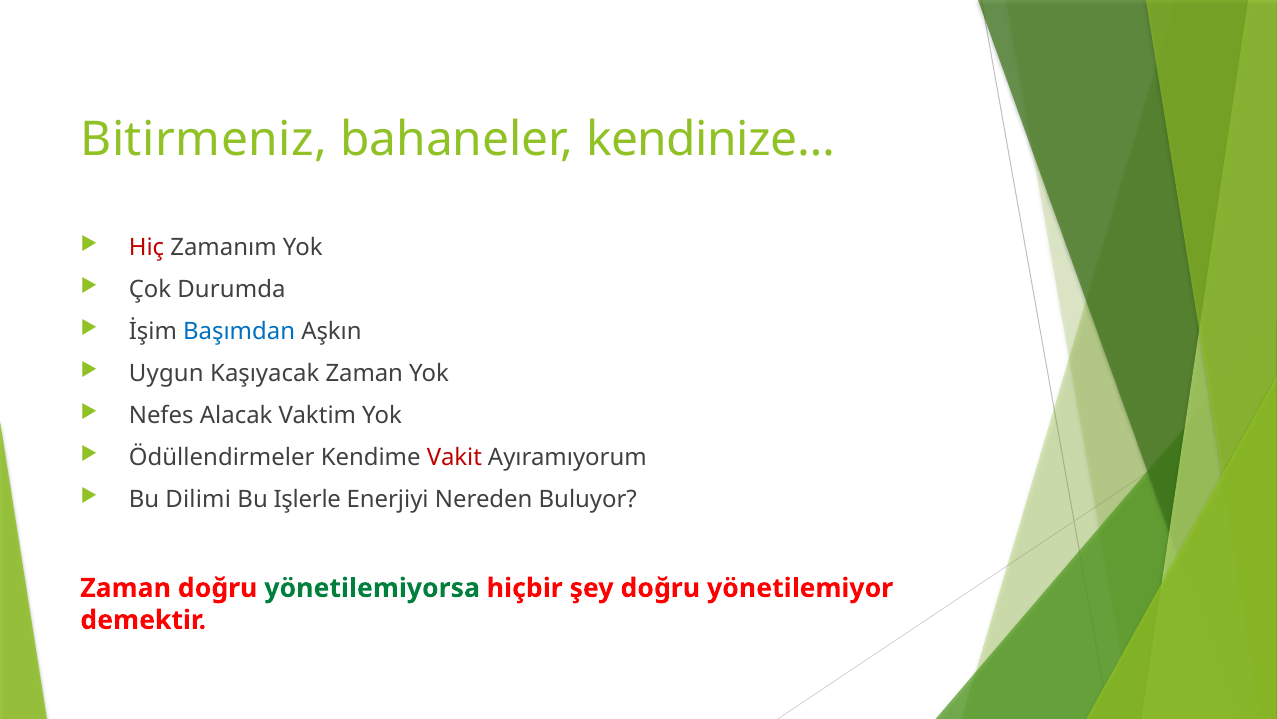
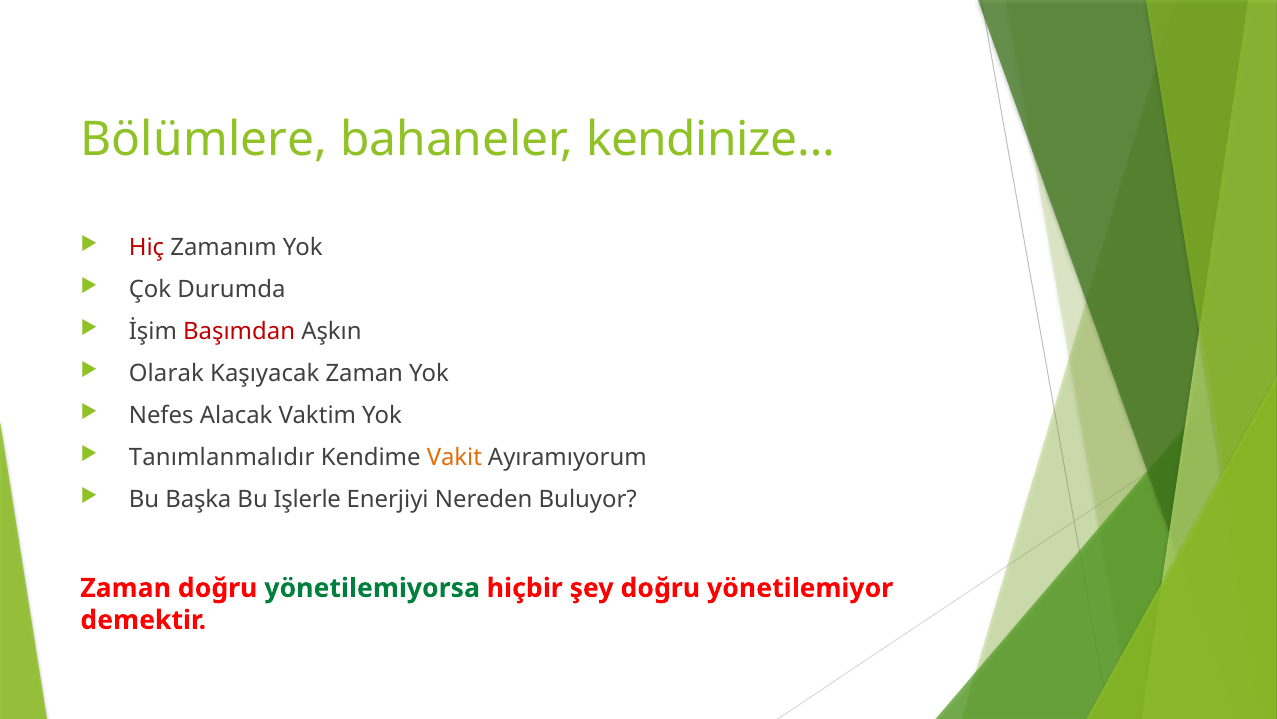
Bitirmeniz: Bitirmeniz -> Bölümlere
Başımdan colour: blue -> red
Uygun: Uygun -> Olarak
Ödüllendirmeler: Ödüllendirmeler -> Tanımlanmalıdır
Vakit colour: red -> orange
Dilimi: Dilimi -> Başka
